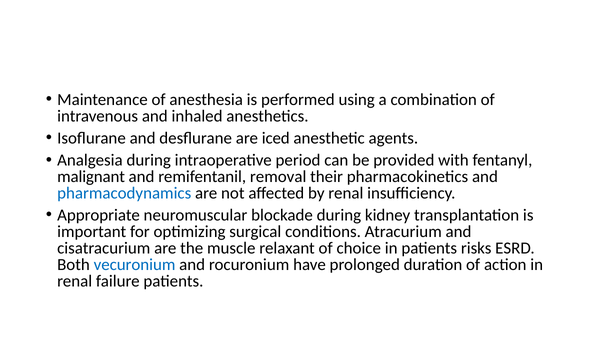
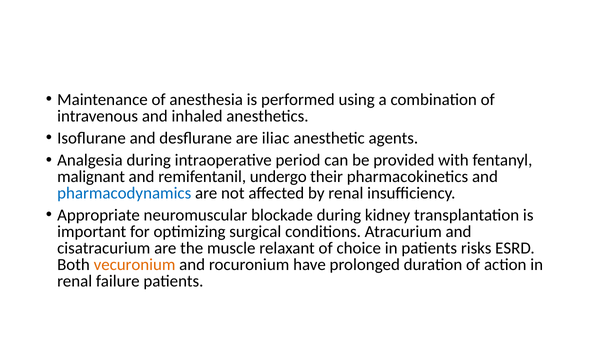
iced: iced -> iliac
removal: removal -> undergo
vecuronium colour: blue -> orange
